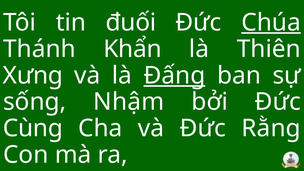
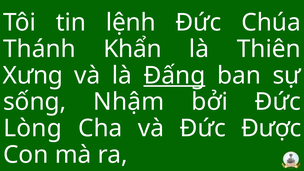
đuối: đuối -> lệnh
Chúa underline: present -> none
Cùng: Cùng -> Lòng
Rằng: Rằng -> Được
